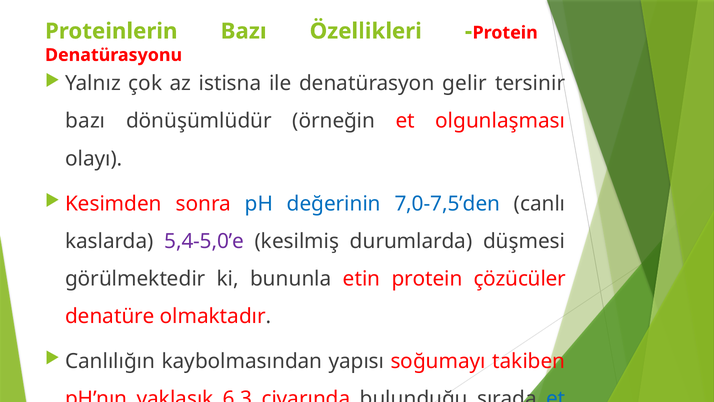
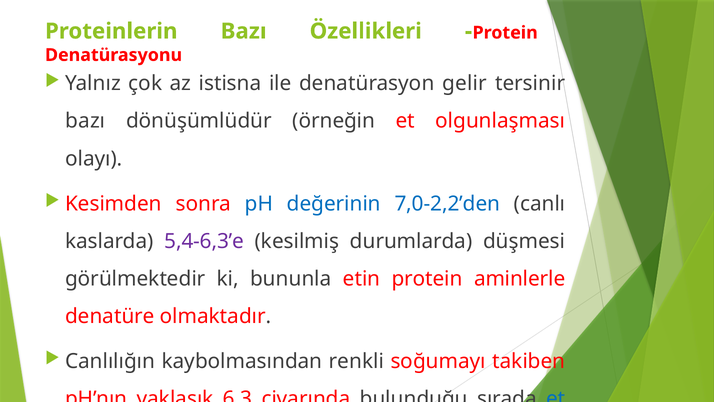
7,0-7,5’den: 7,0-7,5’den -> 7,0-2,2’den
5,4-5,0’e: 5,4-5,0’e -> 5,4-6,3’e
çözücüler: çözücüler -> aminlerle
yapısı: yapısı -> renkli
